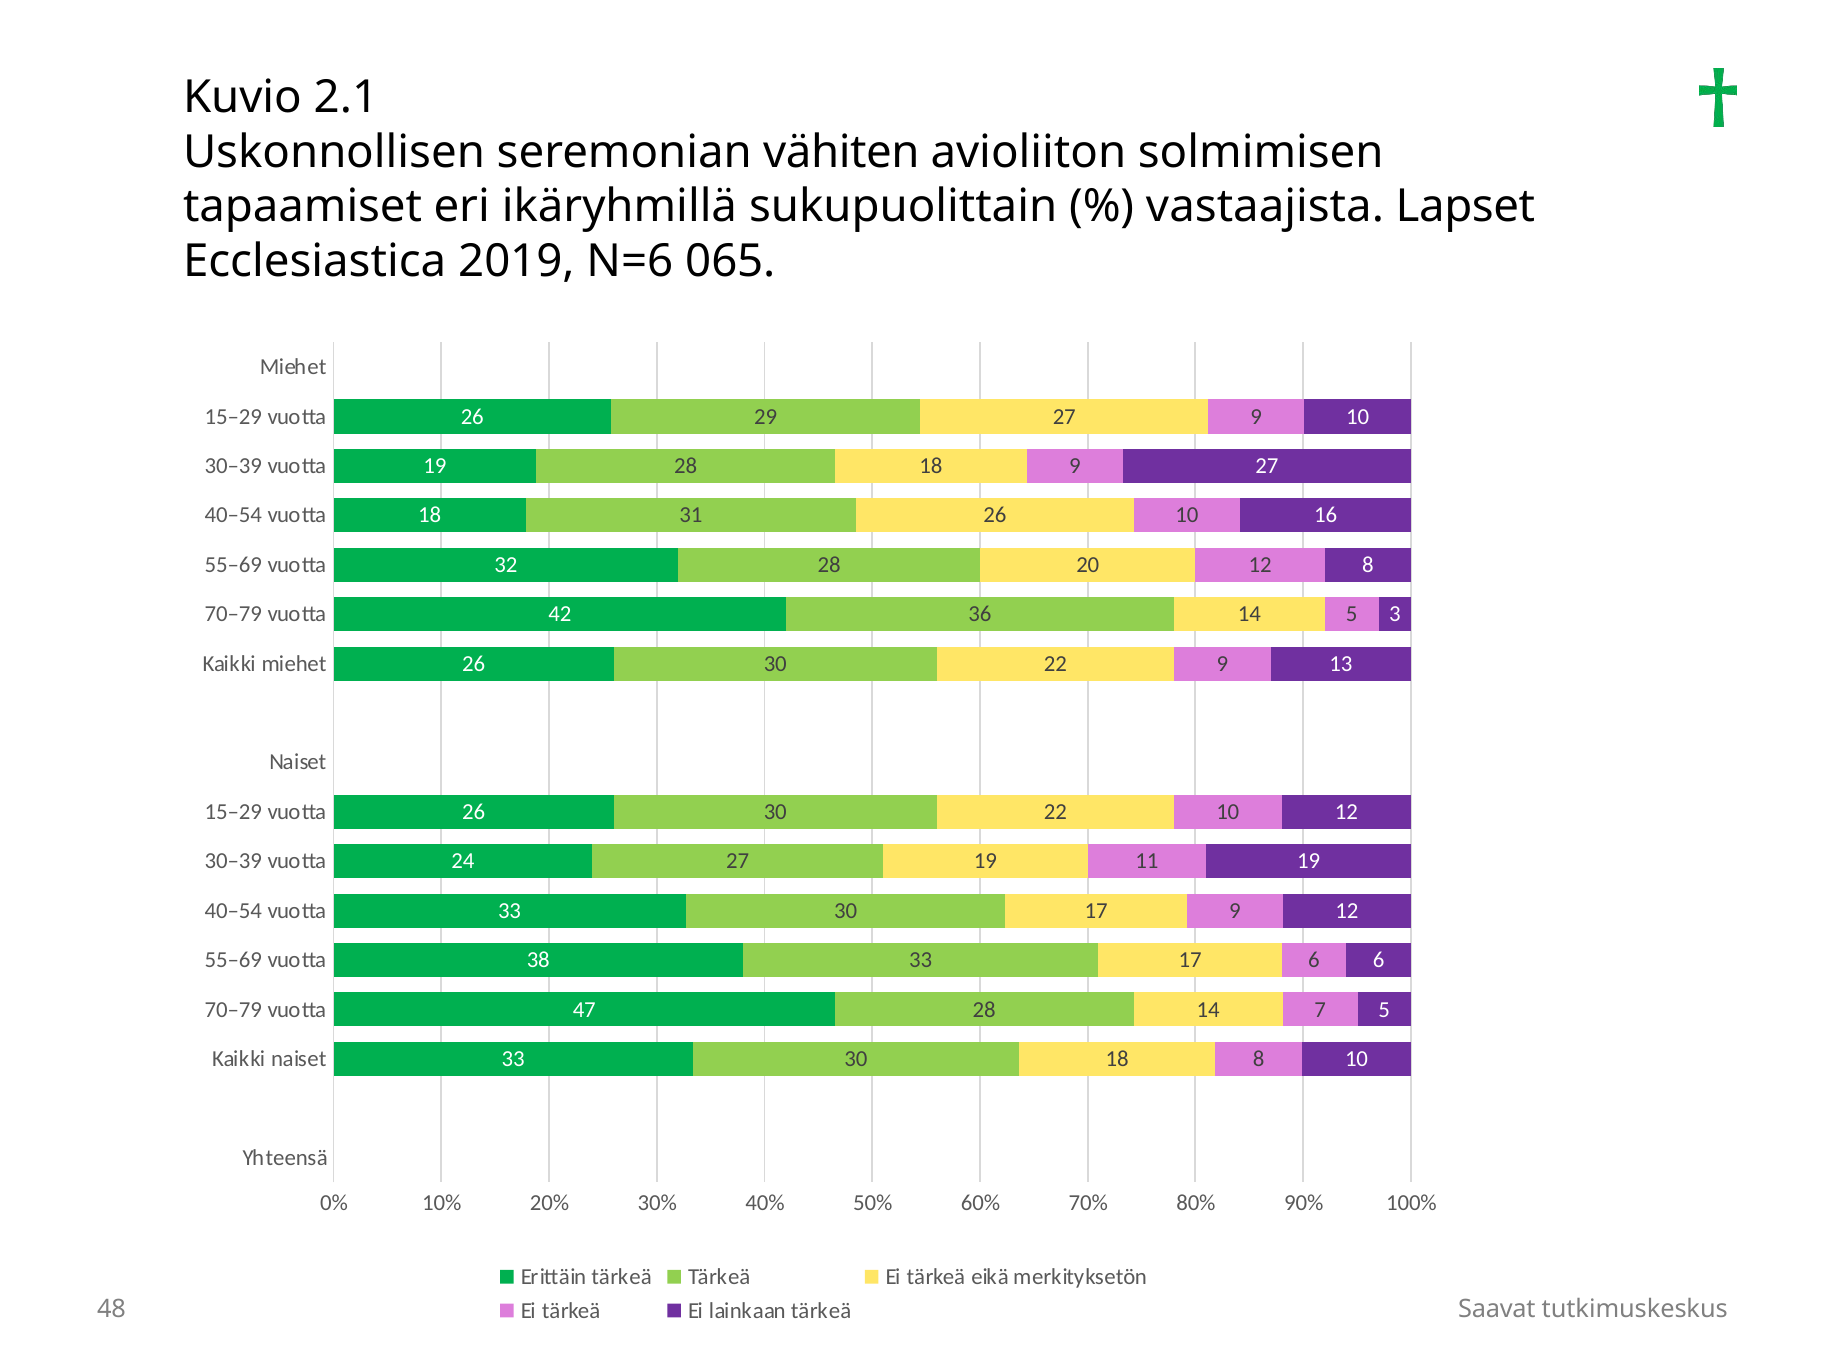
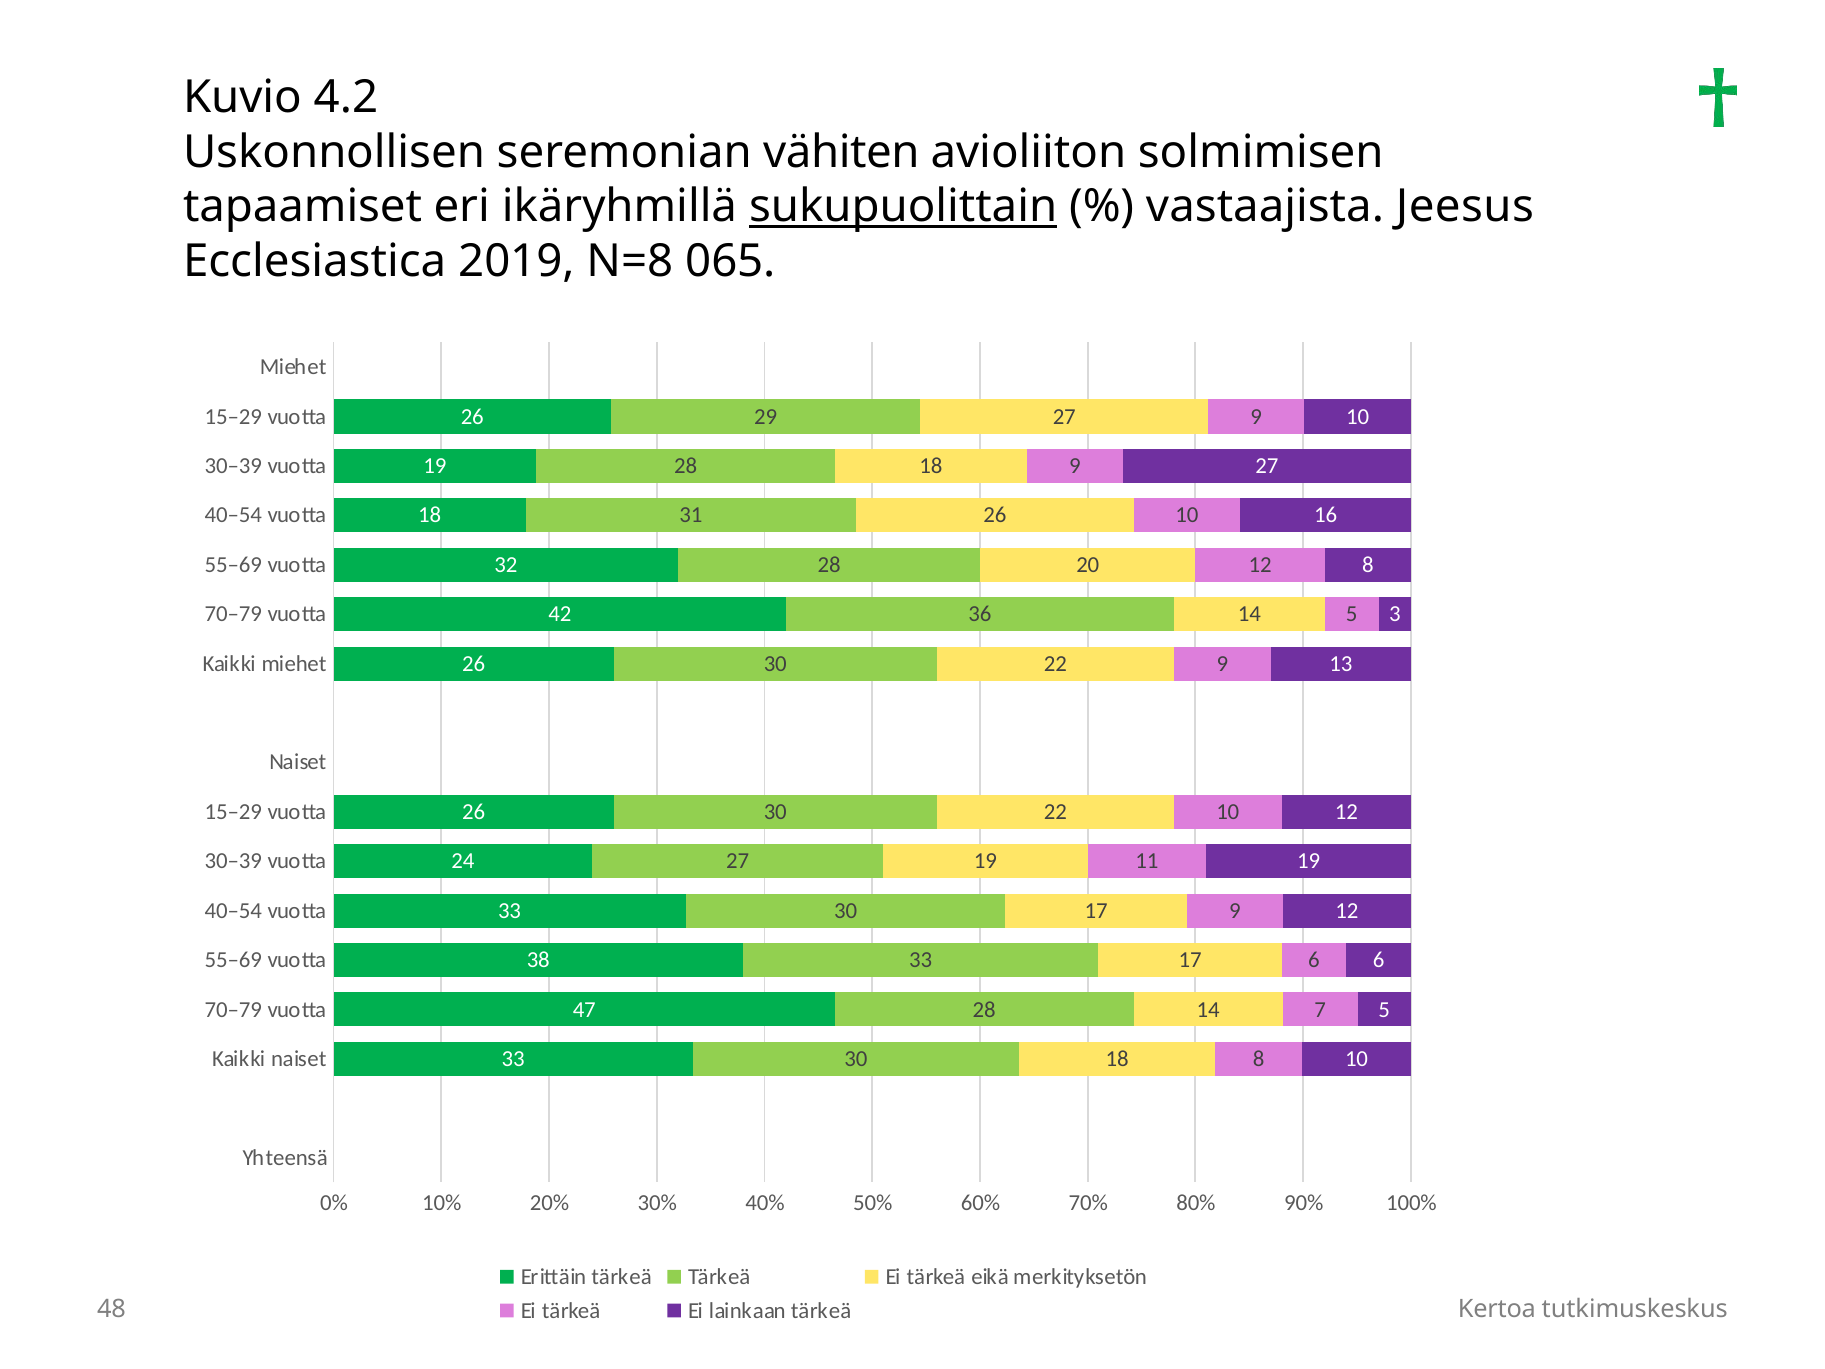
2.1: 2.1 -> 4.2
sukupuolittain underline: none -> present
Lapset: Lapset -> Jeesus
N=6: N=6 -> N=8
Saavat: Saavat -> Kertoa
